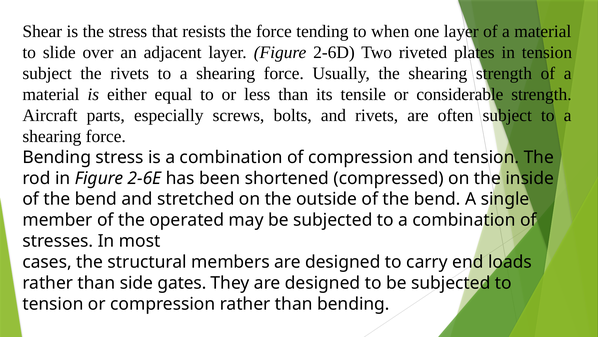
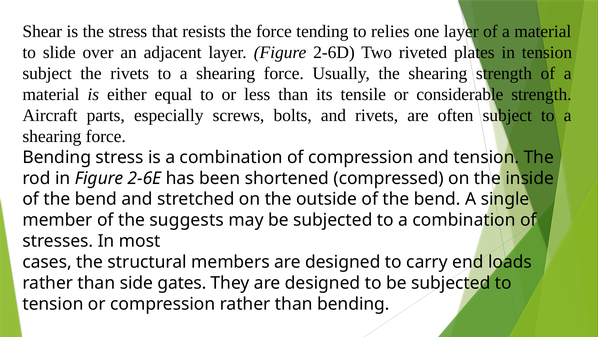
when: when -> relies
operated: operated -> suggests
